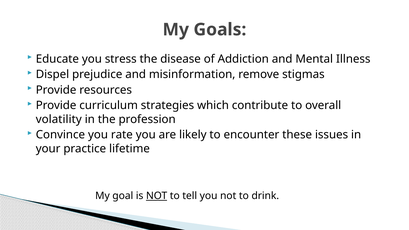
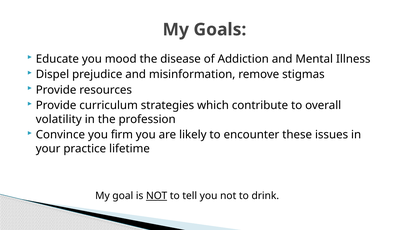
stress: stress -> mood
rate: rate -> firm
